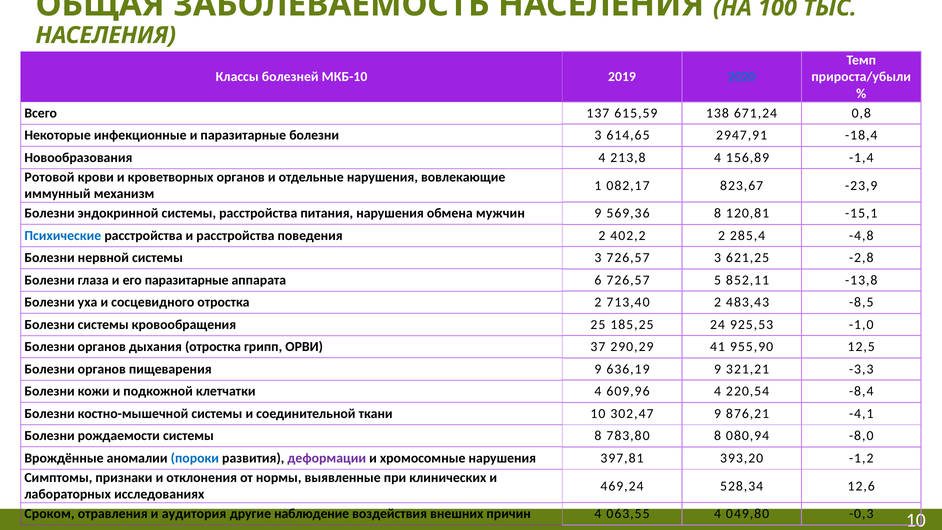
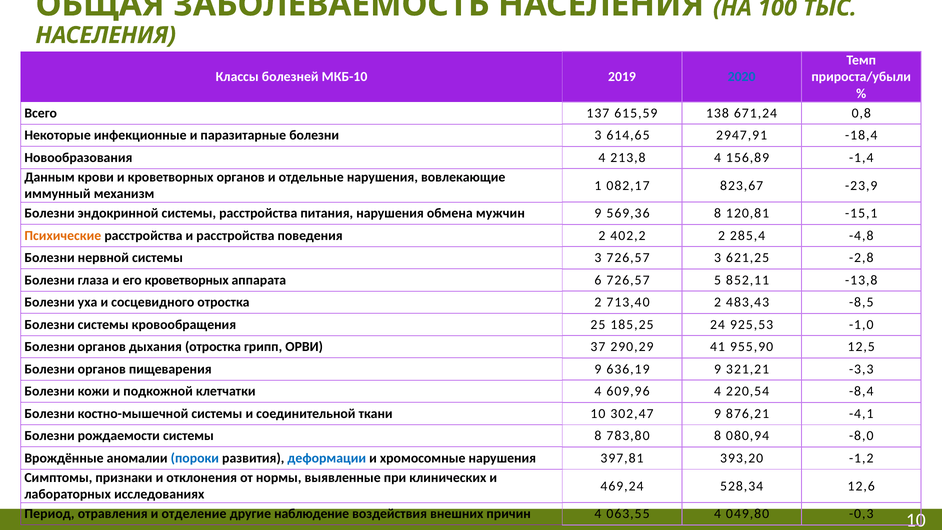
Ротовой: Ротовой -> Данным
Психические colour: blue -> orange
его паразитарные: паразитарные -> кроветворных
деформации colour: purple -> blue
Сроком: Сроком -> Период
аудитория: аудитория -> отделение
